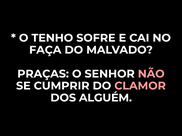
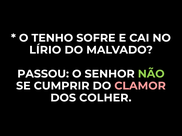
FAÇA: FAÇA -> LÍRIO
PRAÇAS: PRAÇAS -> PASSOU
NÃO colour: pink -> light green
ALGUÉM: ALGUÉM -> COLHER
